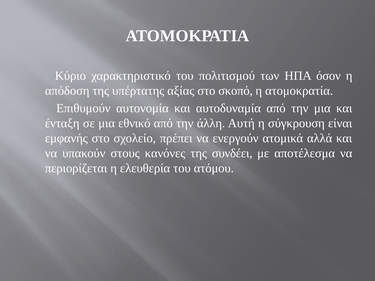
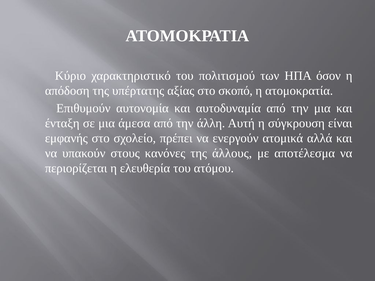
εθνικό: εθνικό -> άμεσα
συνδέει: συνδέει -> άλλους
